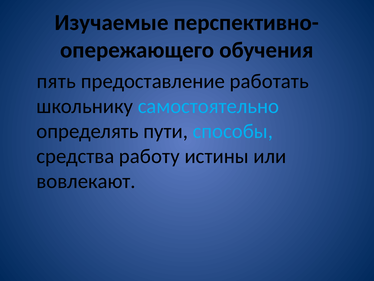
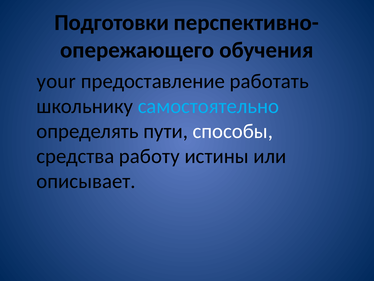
Изучаемые: Изучаемые -> Подготовки
пять: пять -> your
способы colour: light blue -> white
вовлекают: вовлекают -> описывает
